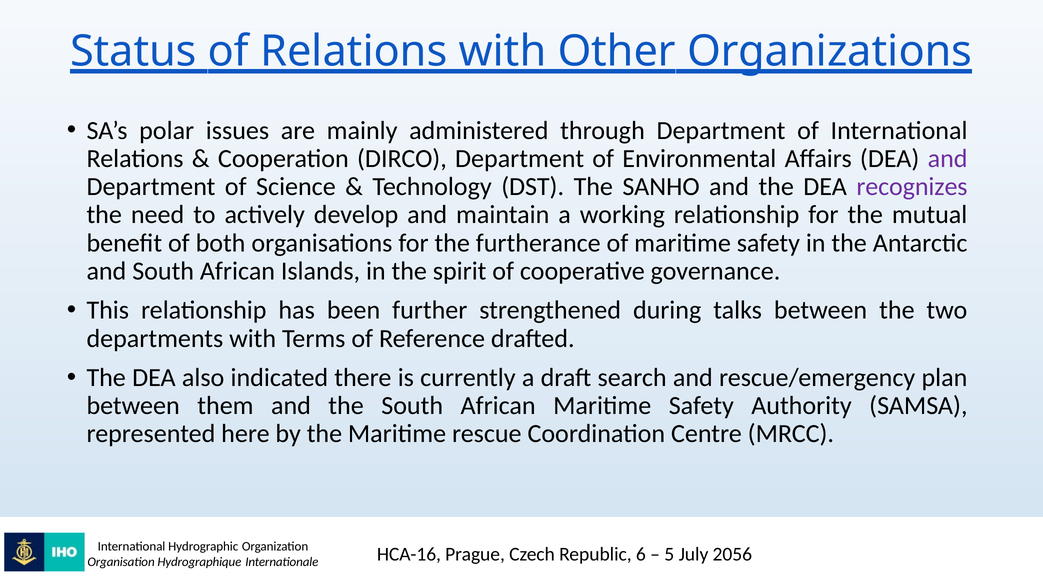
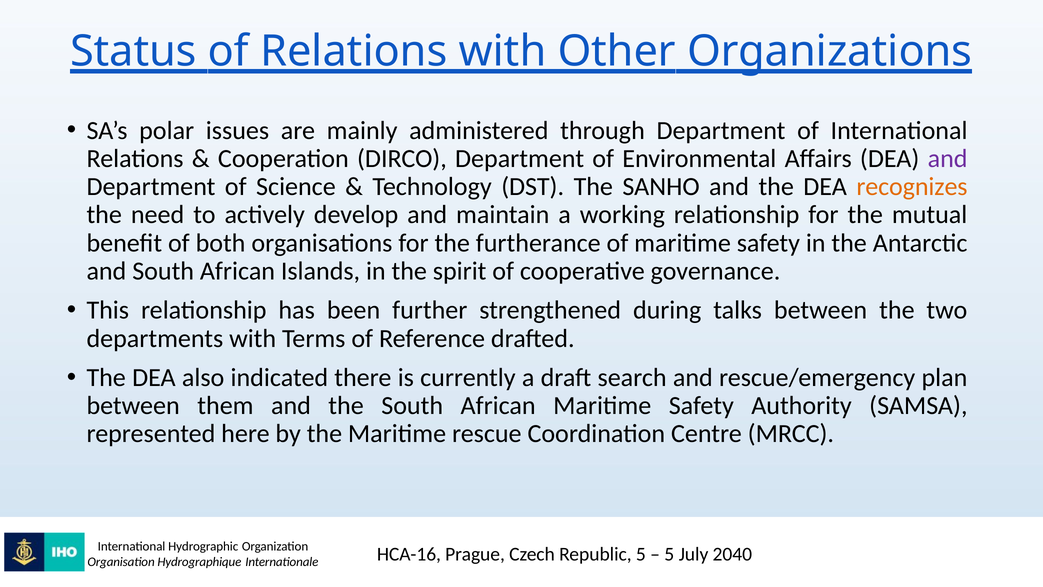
recognizes colour: purple -> orange
Republic 6: 6 -> 5
2056: 2056 -> 2040
